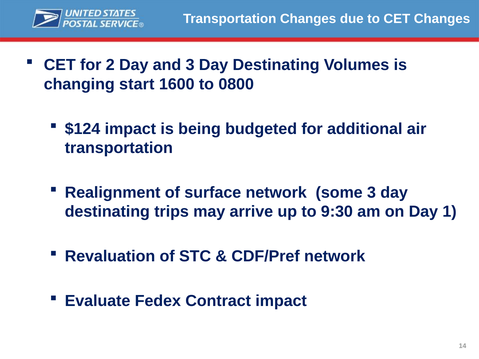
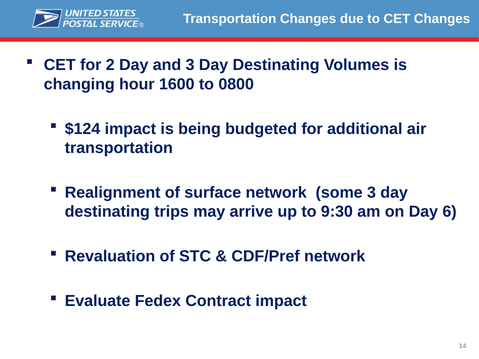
start: start -> hour
1: 1 -> 6
